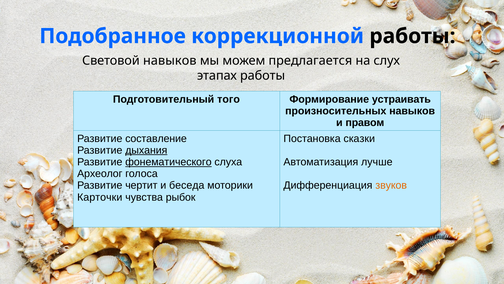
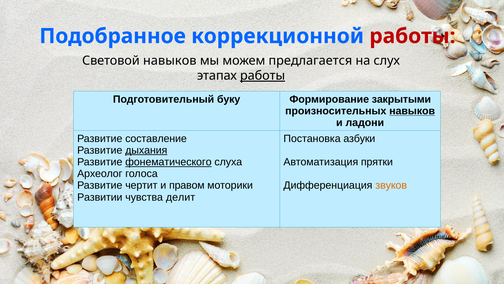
работы at (412, 36) colour: black -> red
работы at (263, 76) underline: none -> present
того: того -> буку
устраивать: устраивать -> закрытыми
навыков at (412, 111) underline: none -> present
правом: правом -> ладони
сказки: сказки -> азбуки
лучше: лучше -> прятки
беседа: беседа -> правом
Карточки: Карточки -> Развитии
рыбок: рыбок -> делит
